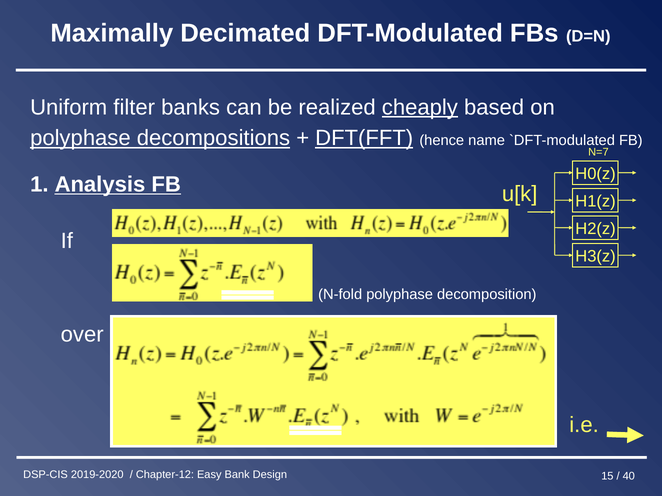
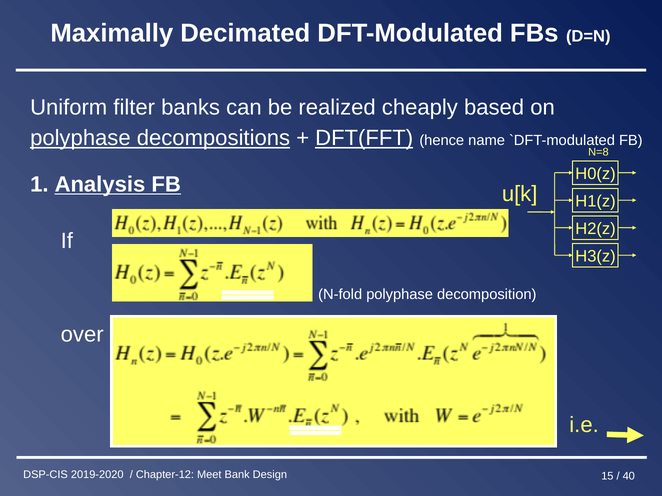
cheaply underline: present -> none
N=7: N=7 -> N=8
Easy: Easy -> Meet
